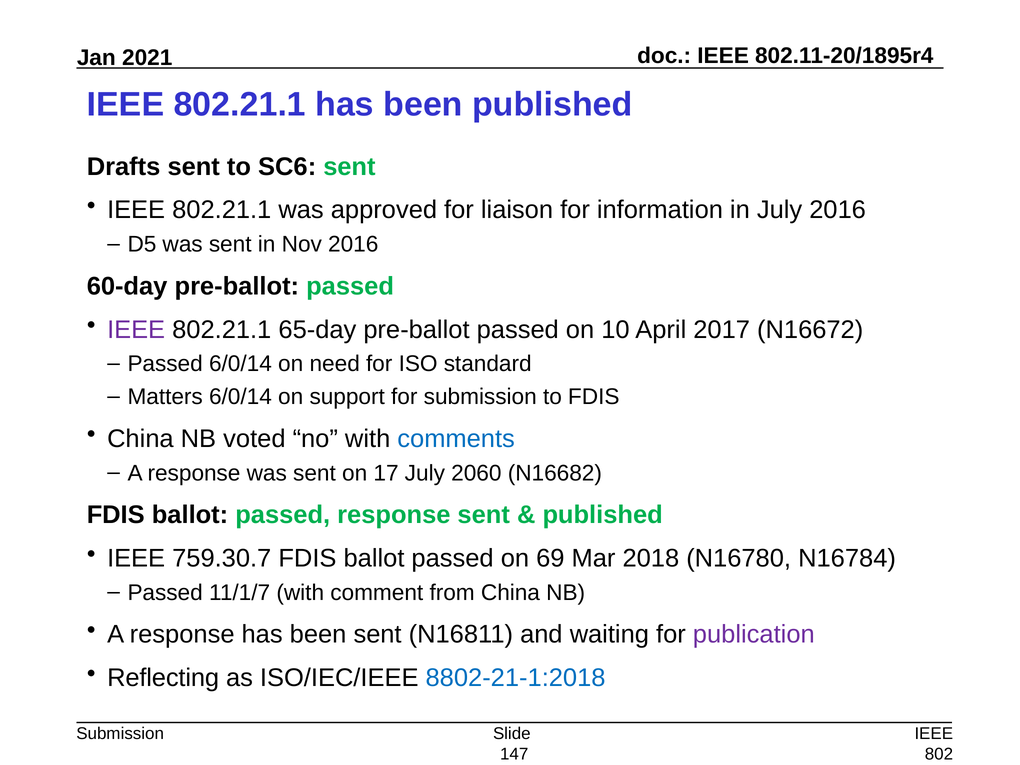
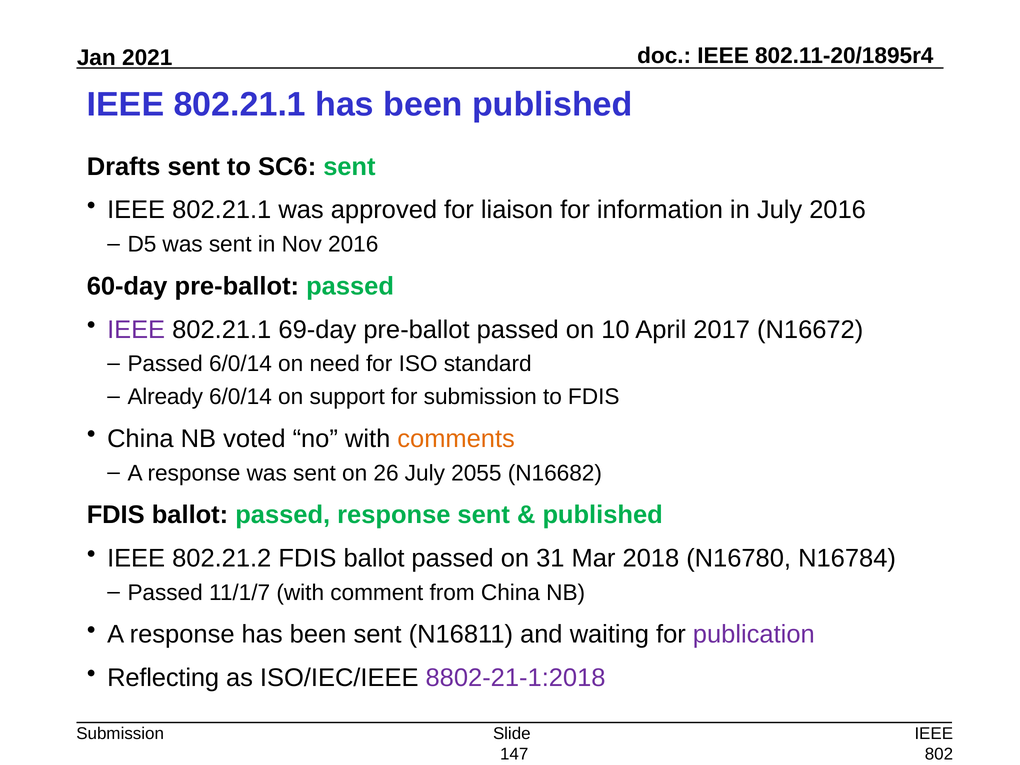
65-day: 65-day -> 69-day
Matters: Matters -> Already
comments colour: blue -> orange
17: 17 -> 26
2060: 2060 -> 2055
759.30.7: 759.30.7 -> 802.21.2
69: 69 -> 31
8802-21-1:2018 colour: blue -> purple
